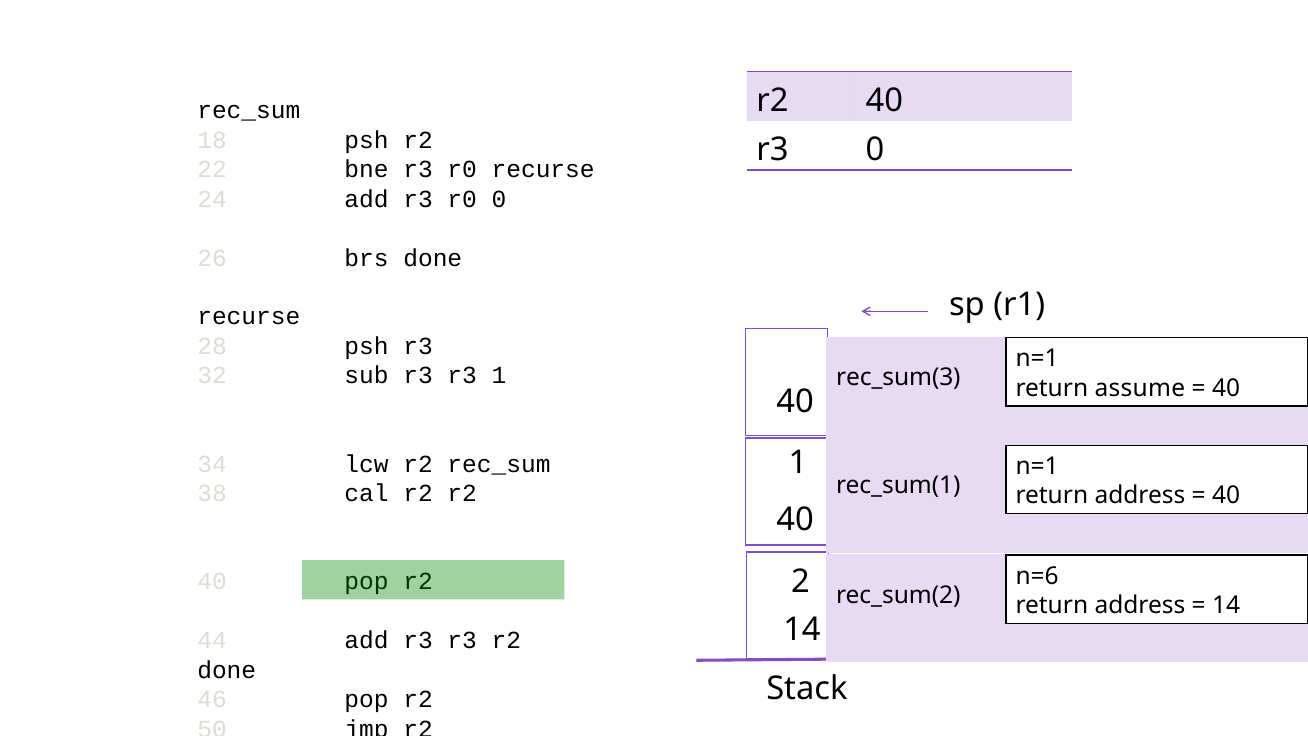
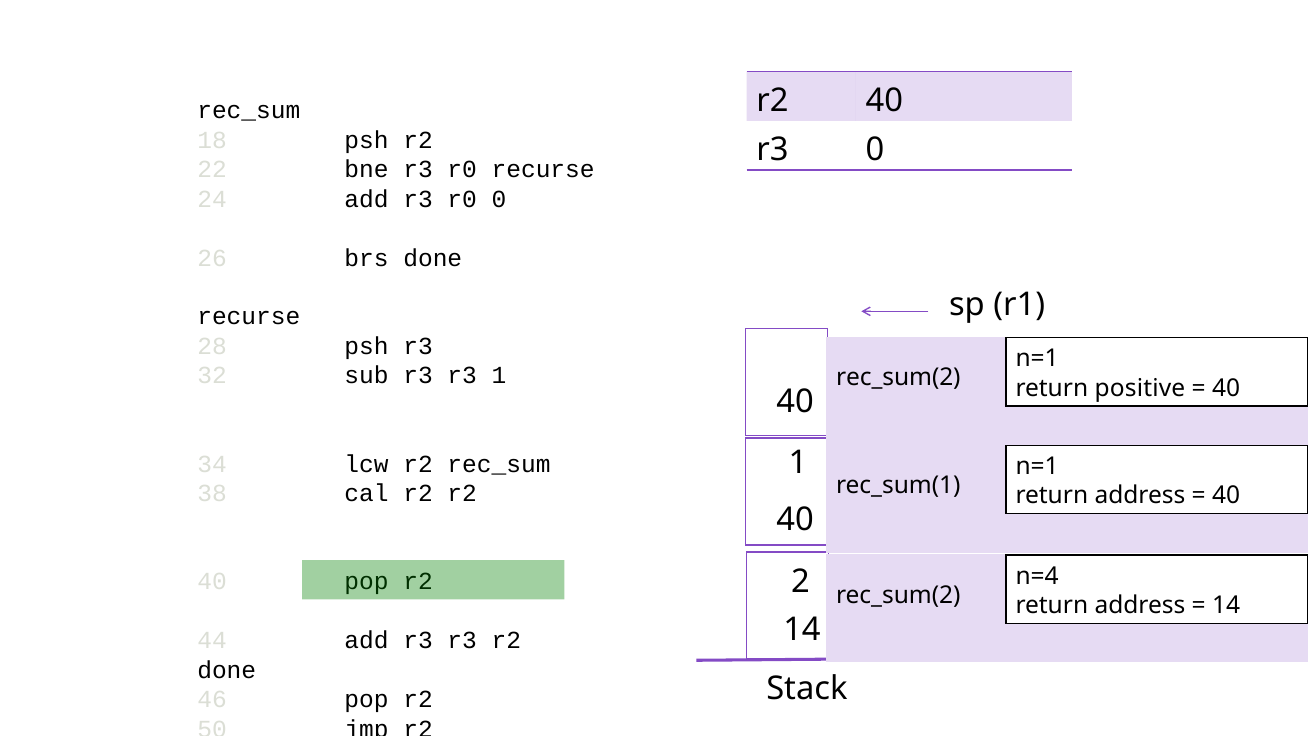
rec_sum(3 at (898, 378): rec_sum(3 -> rec_sum(2
assume: assume -> positive
n=6: n=6 -> n=4
